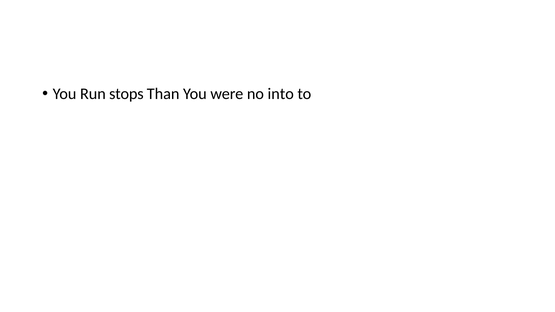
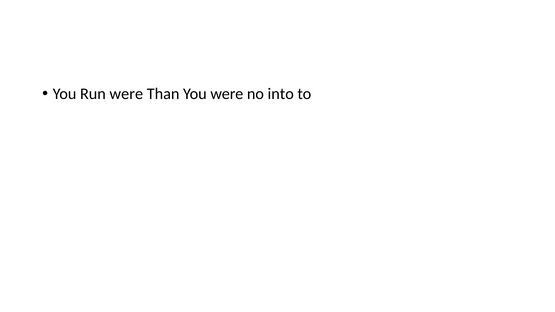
Run stops: stops -> were
